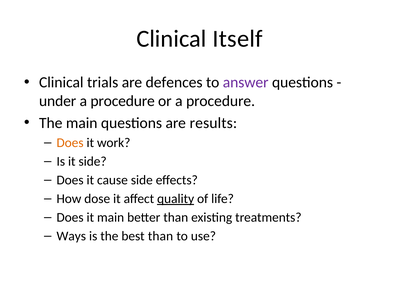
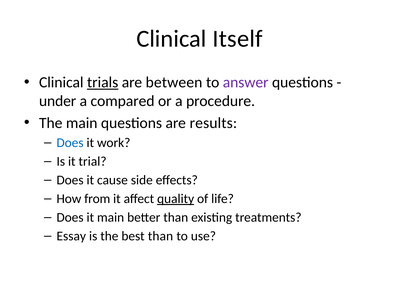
trials underline: none -> present
defences: defences -> between
procedure at (123, 101): procedure -> compared
Does at (70, 143) colour: orange -> blue
it side: side -> trial
dose: dose -> from
Ways: Ways -> Essay
